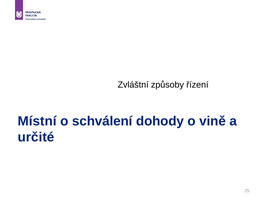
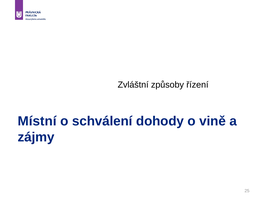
určité: určité -> zájmy
